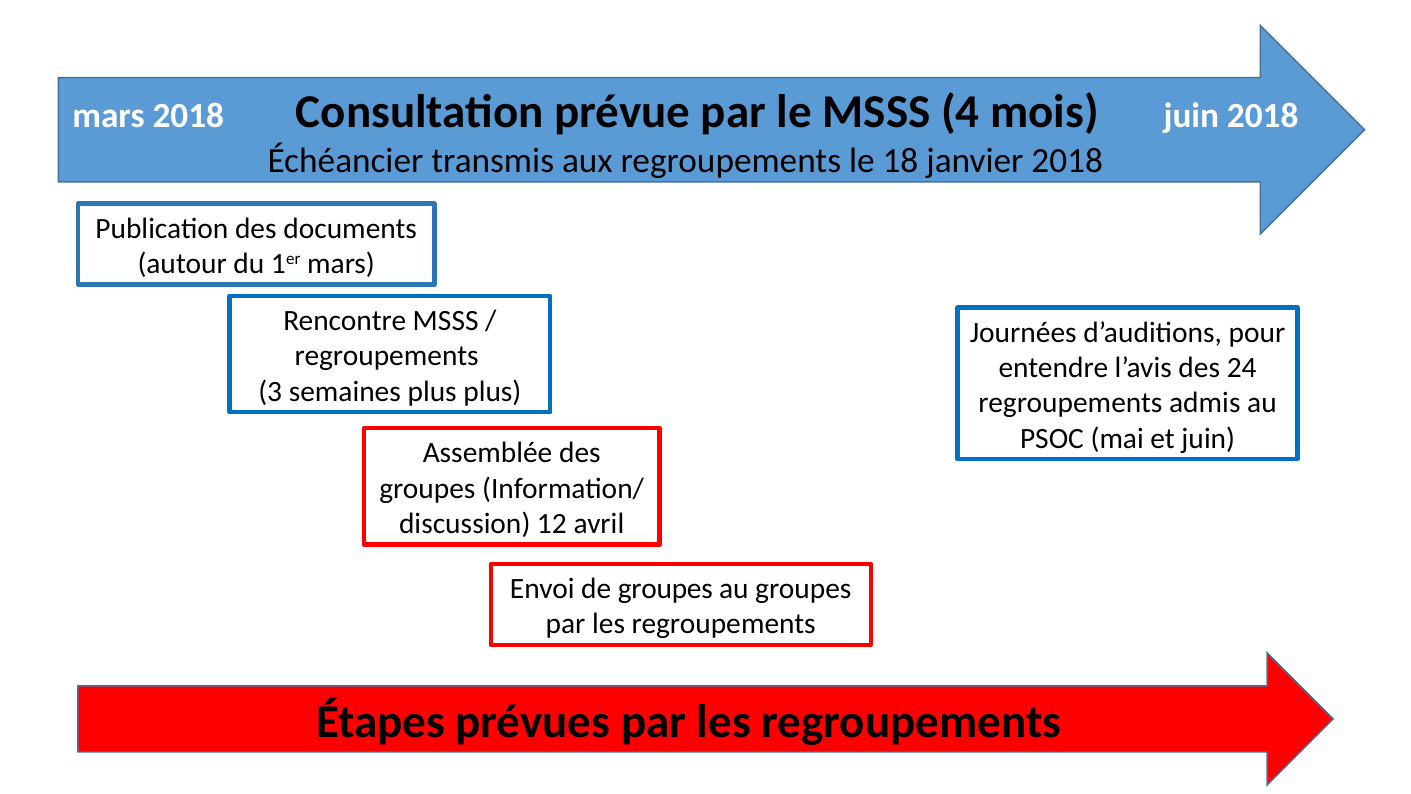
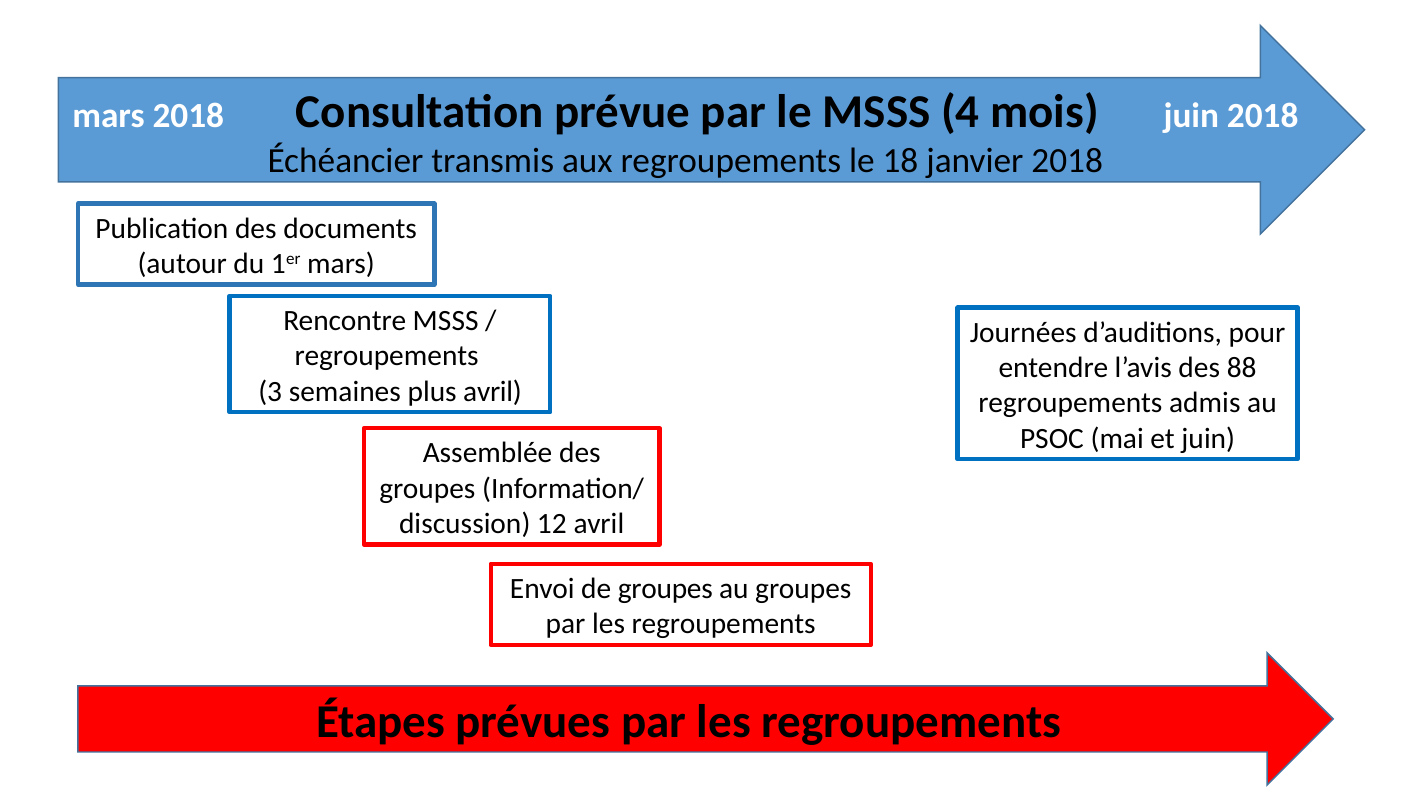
24: 24 -> 88
plus plus: plus -> avril
